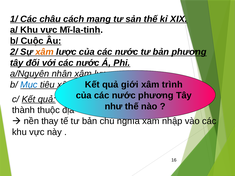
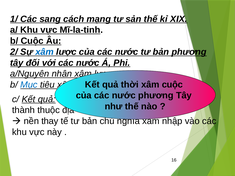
Các châu: châu -> sang
xâm at (45, 52) colour: orange -> blue
giới: giới -> thời
xâm trình: trình -> cuộc
